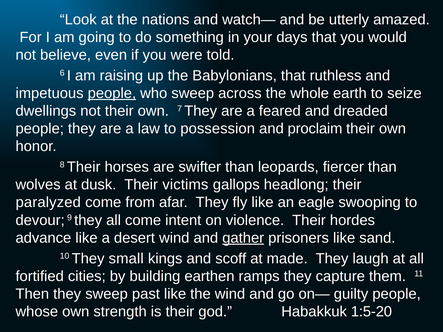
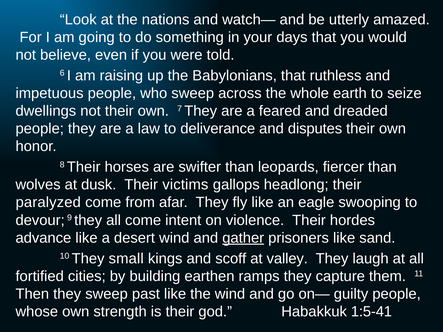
people at (112, 93) underline: present -> none
possession: possession -> deliverance
proclaim: proclaim -> disputes
made: made -> valley
1:5-20: 1:5-20 -> 1:5-41
